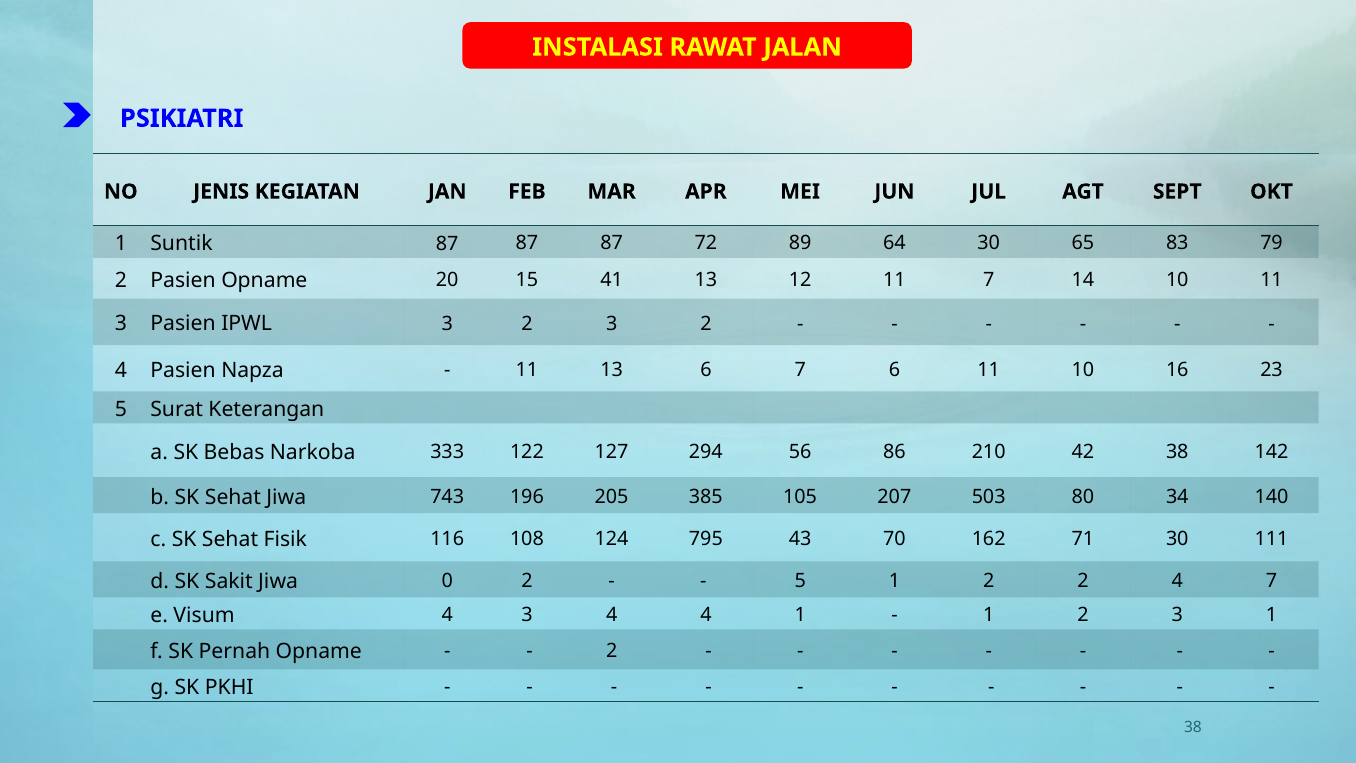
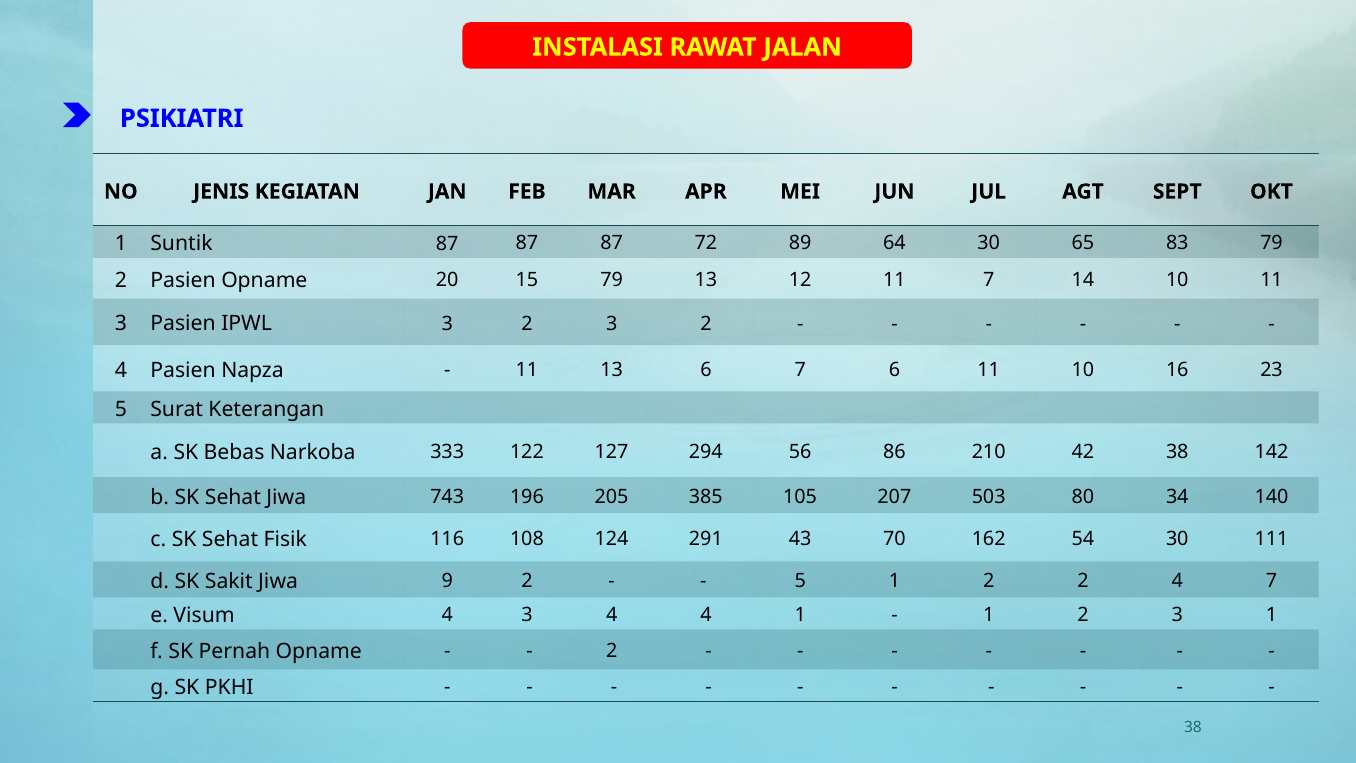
15 41: 41 -> 79
795: 795 -> 291
71: 71 -> 54
0: 0 -> 9
